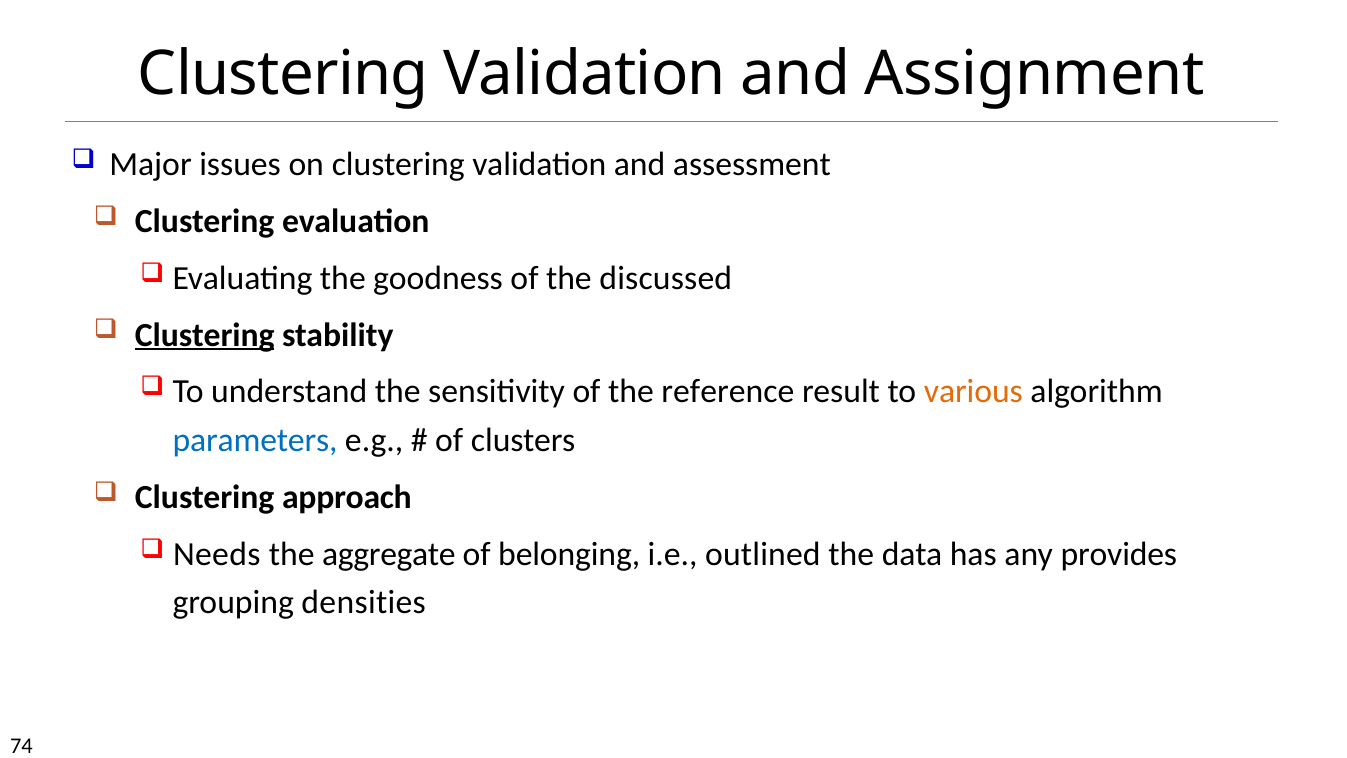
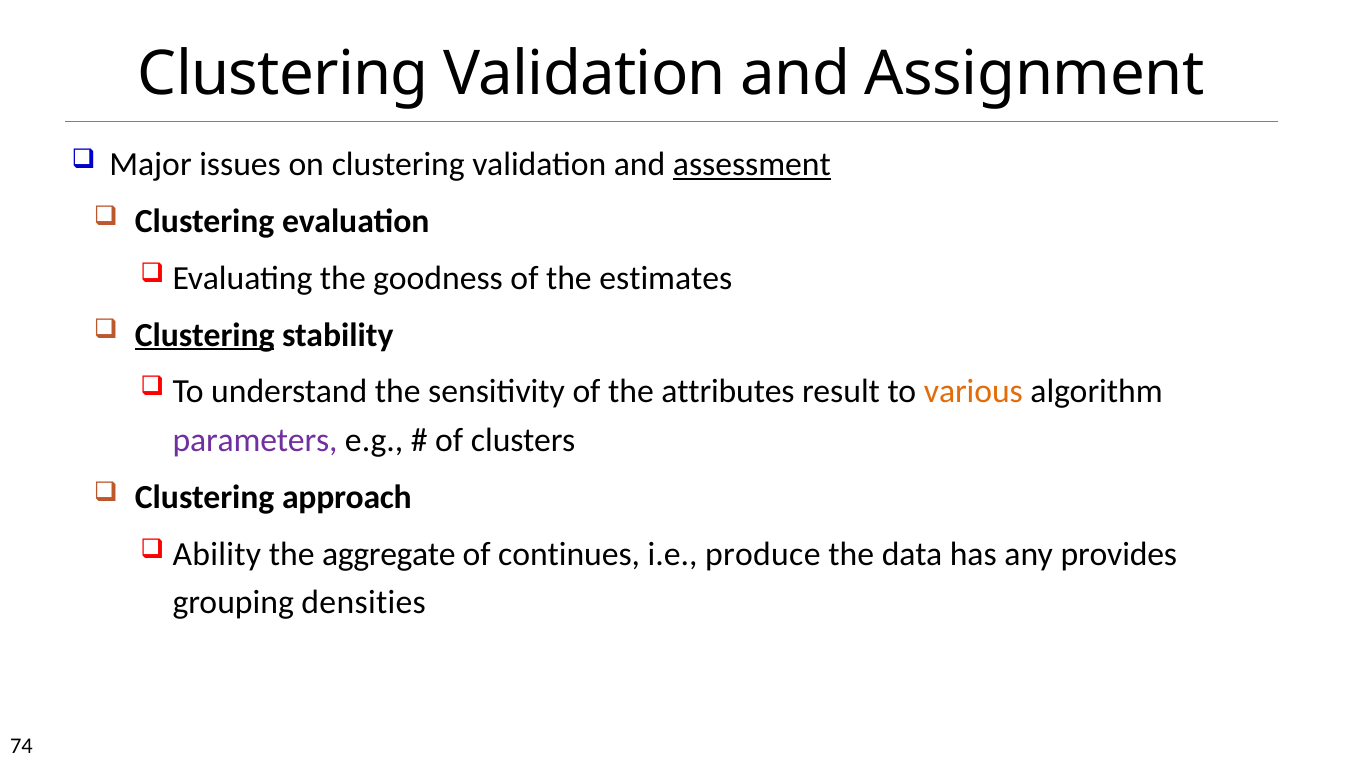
assessment underline: none -> present
discussed: discussed -> estimates
reference: reference -> attributes
parameters colour: blue -> purple
Needs: Needs -> Ability
belonging: belonging -> continues
outlined: outlined -> produce
